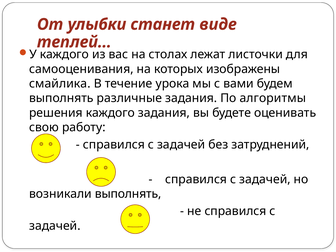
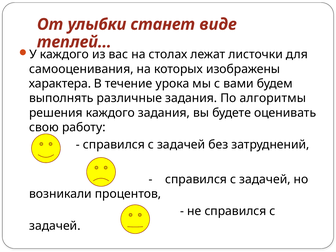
смайлика: смайлика -> характера
возникали выполнять: выполнять -> процентов
